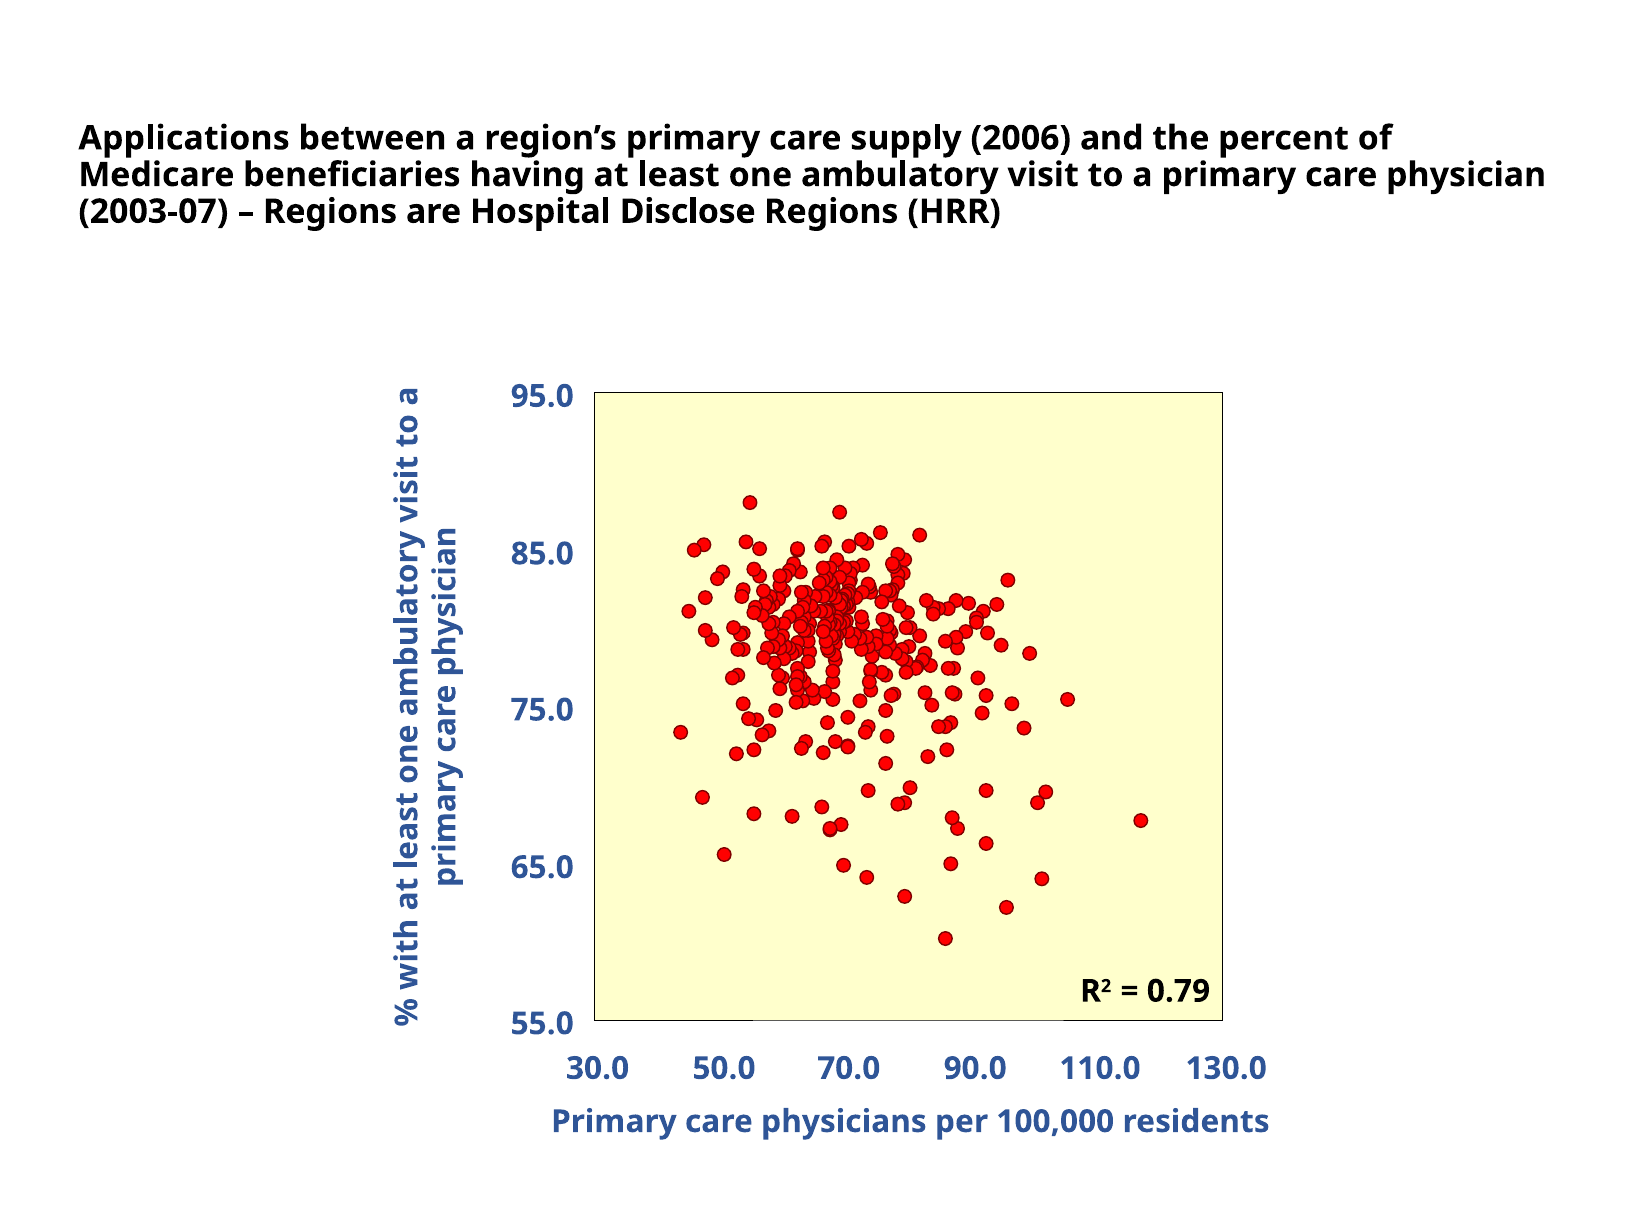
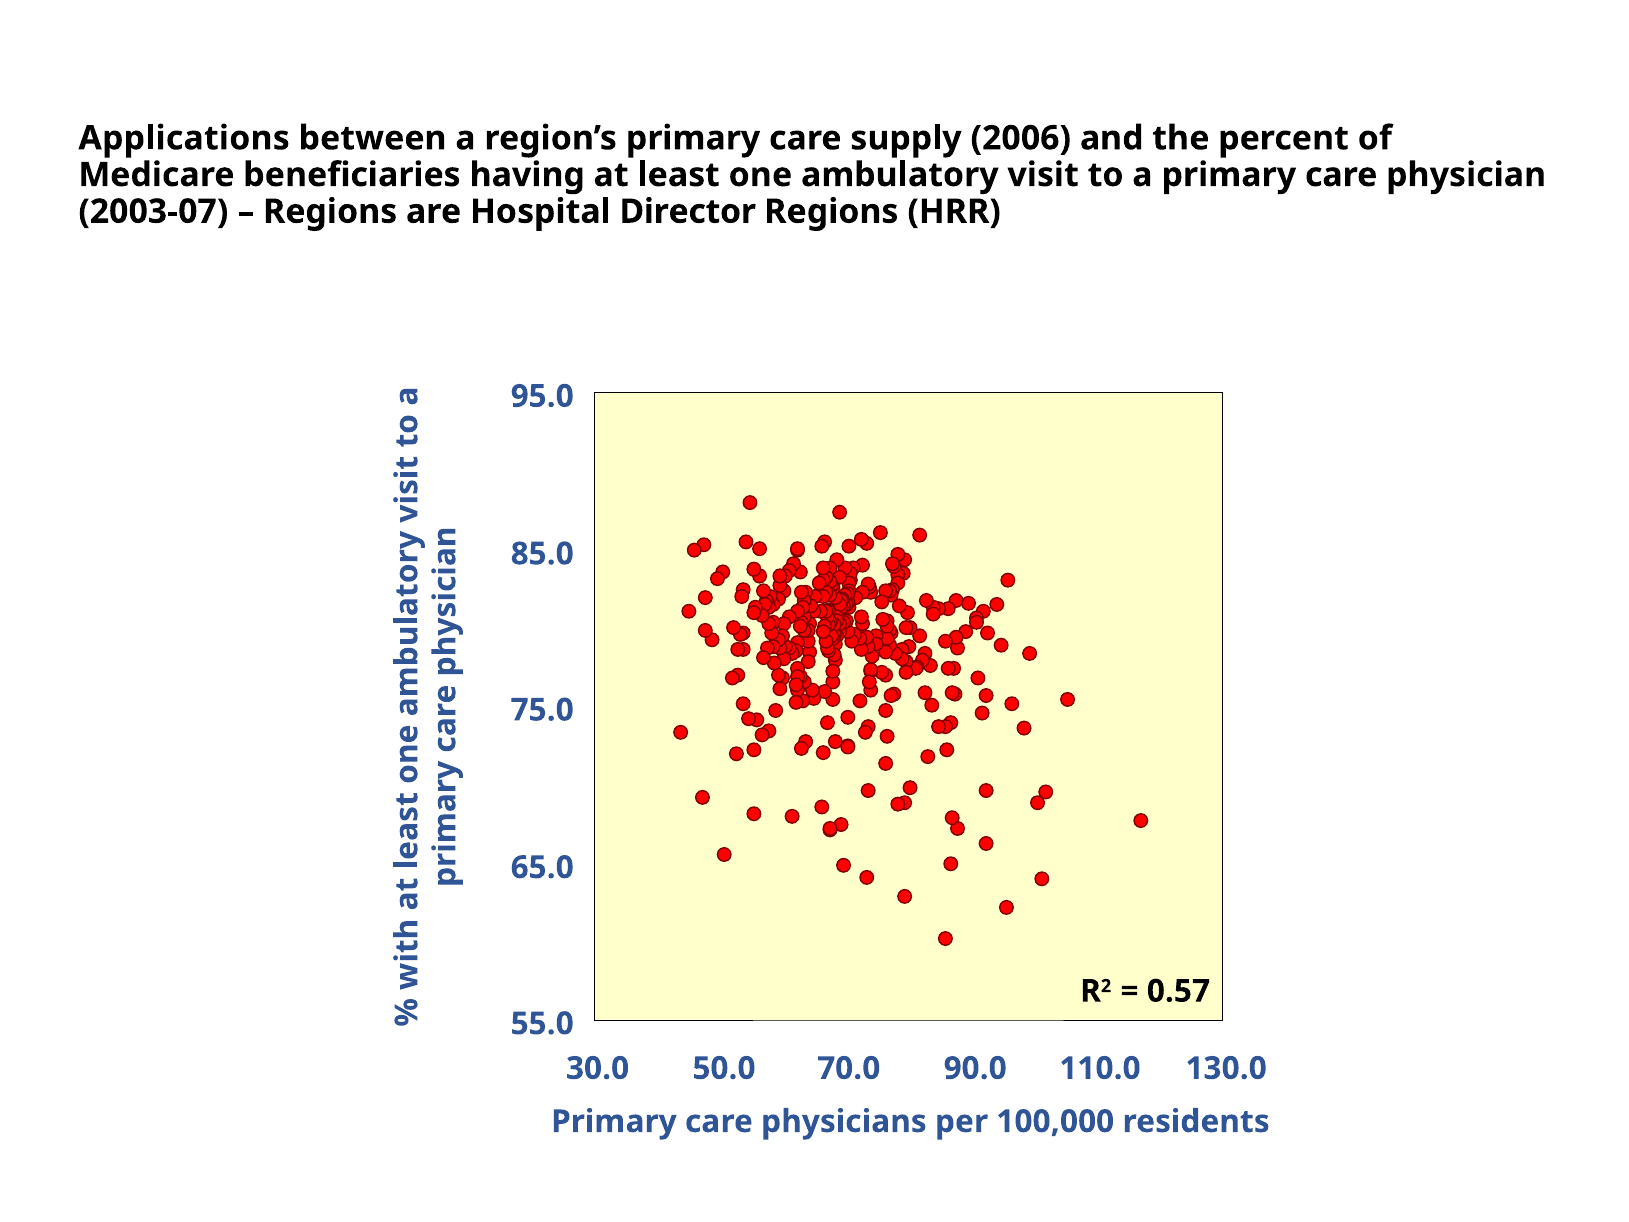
Disclose: Disclose -> Director
0.79: 0.79 -> 0.57
